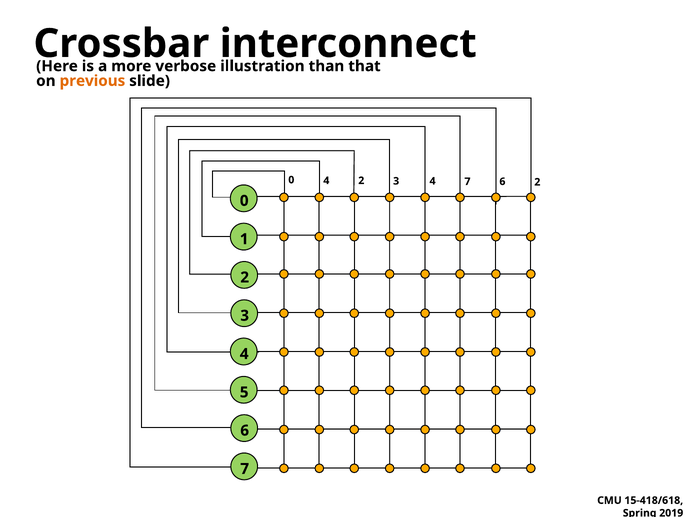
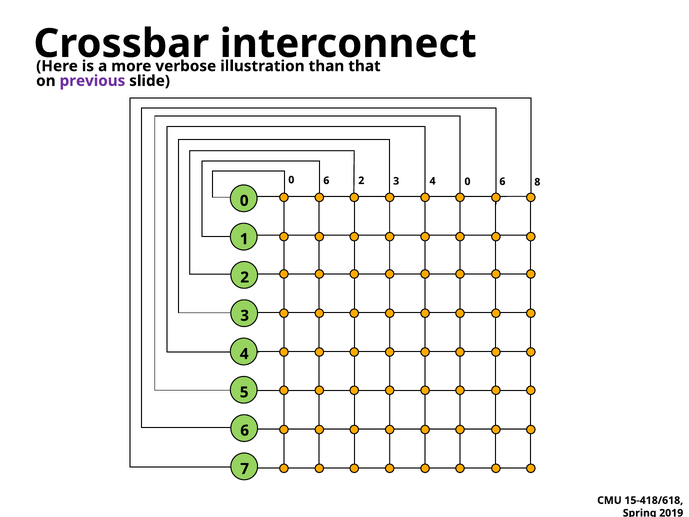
previous colour: orange -> purple
4 at (326, 181): 4 -> 6
4 7: 7 -> 0
6 2: 2 -> 8
